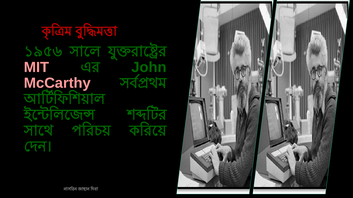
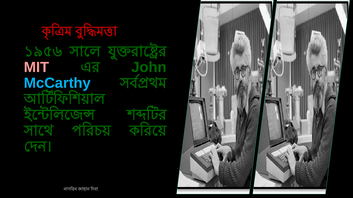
McCarthy colour: pink -> light blue
